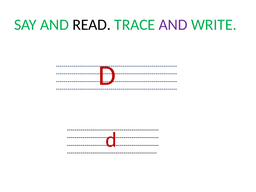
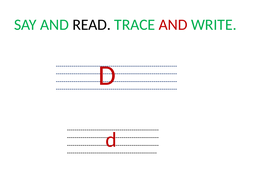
AND at (173, 25) colour: purple -> red
